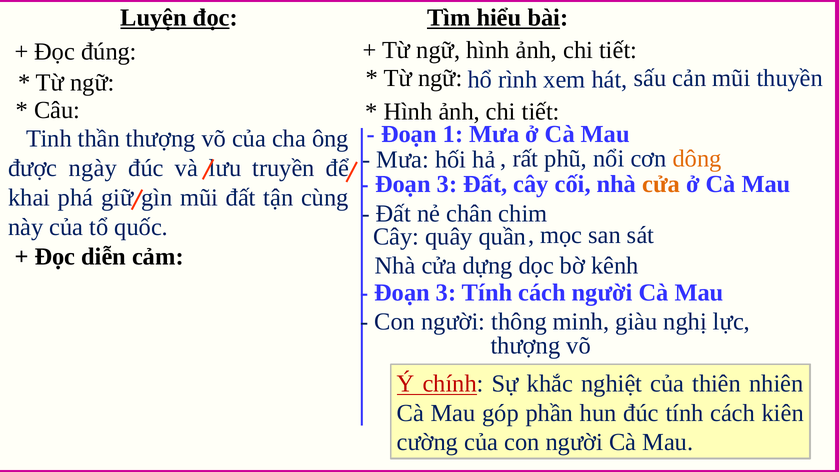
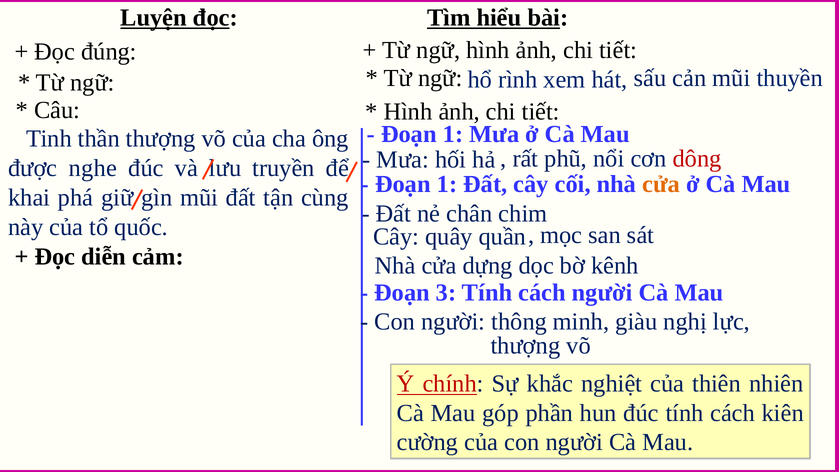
dông colour: orange -> red
ngày: ngày -> nghe
3 at (447, 184): 3 -> 1
